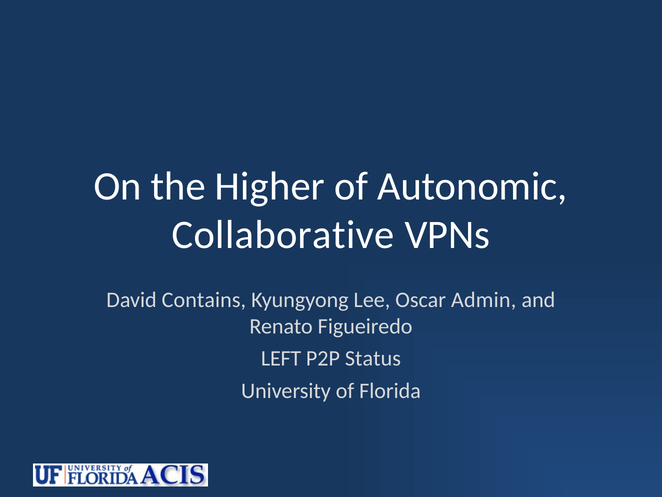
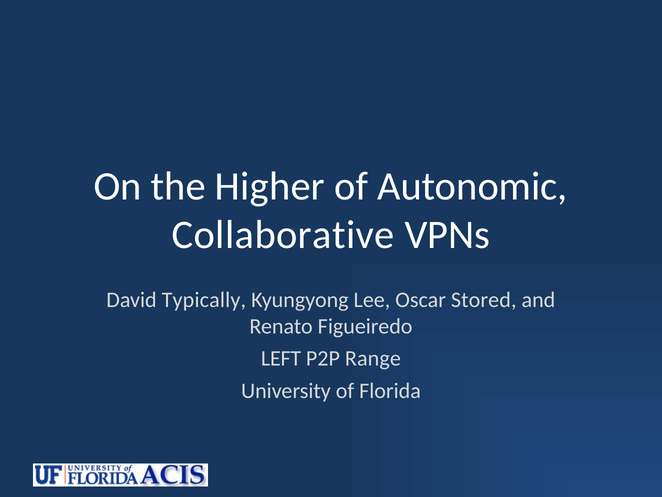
Contains: Contains -> Typically
Admin: Admin -> Stored
Status: Status -> Range
